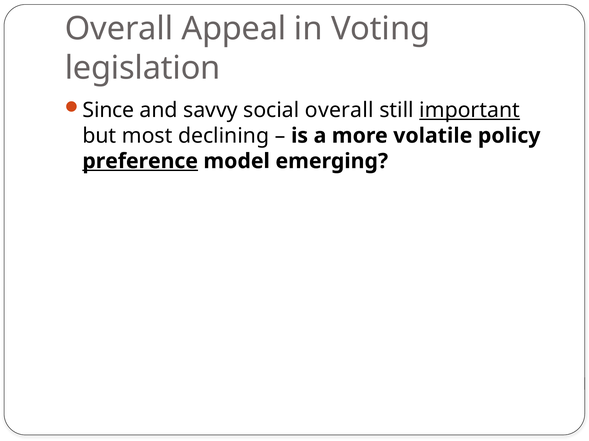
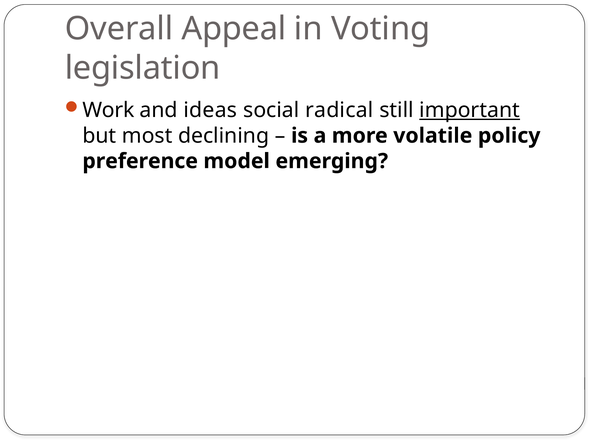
Since: Since -> Work
savvy: savvy -> ideas
social overall: overall -> radical
preference underline: present -> none
